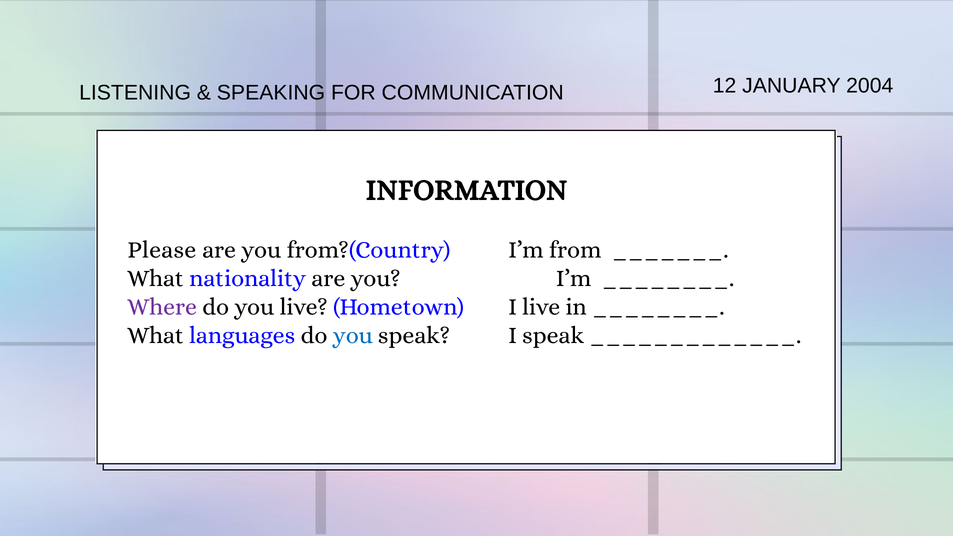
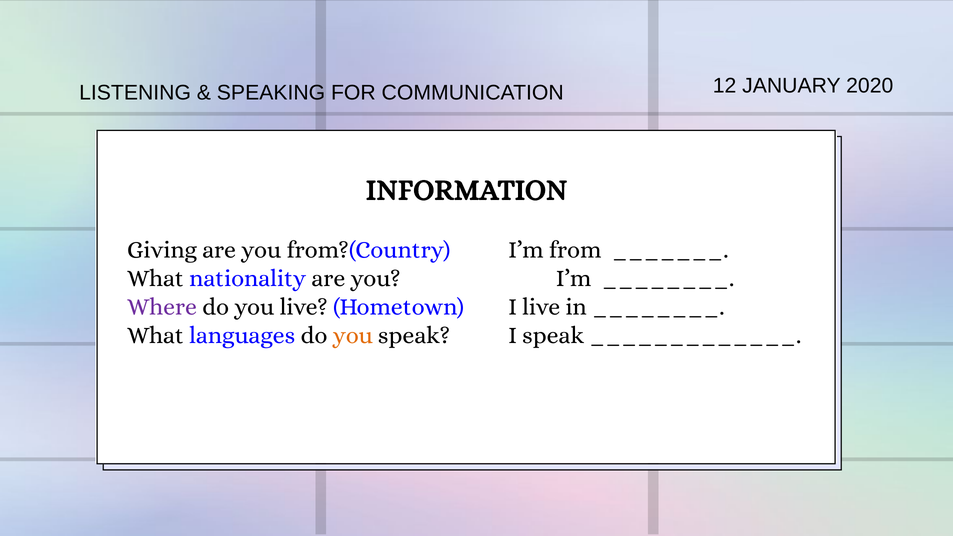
2004: 2004 -> 2020
Please: Please -> Giving
you at (353, 336) colour: blue -> orange
